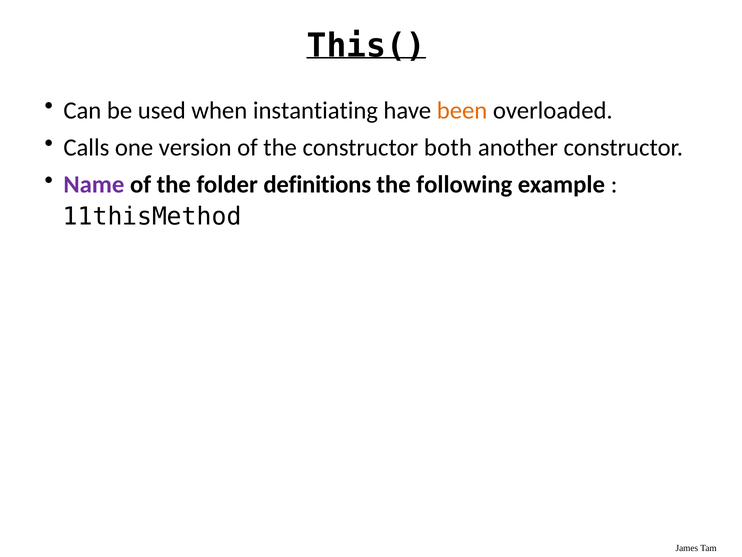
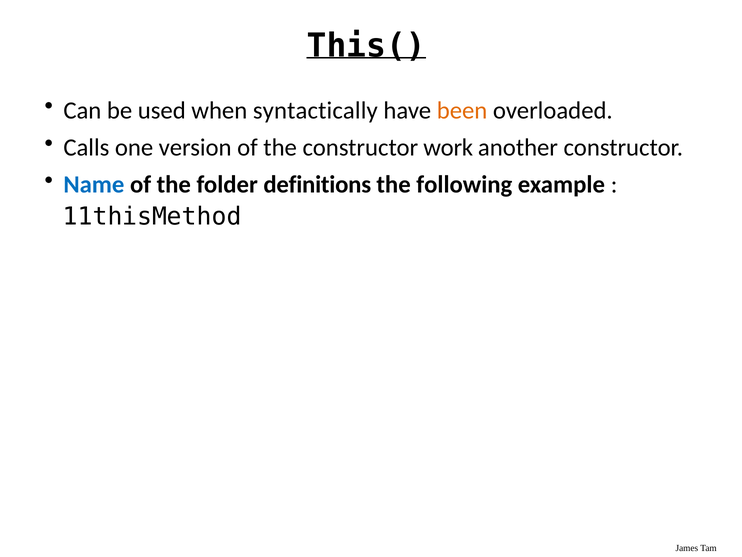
instantiating: instantiating -> syntactically
both: both -> work
Name colour: purple -> blue
